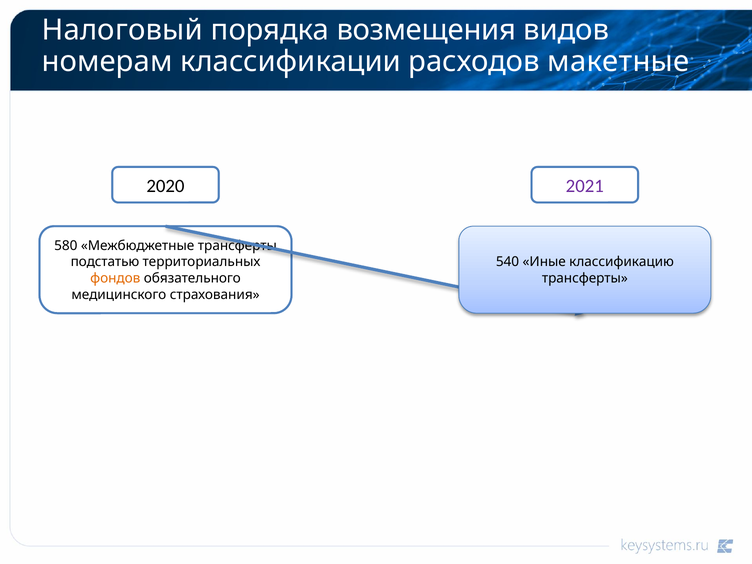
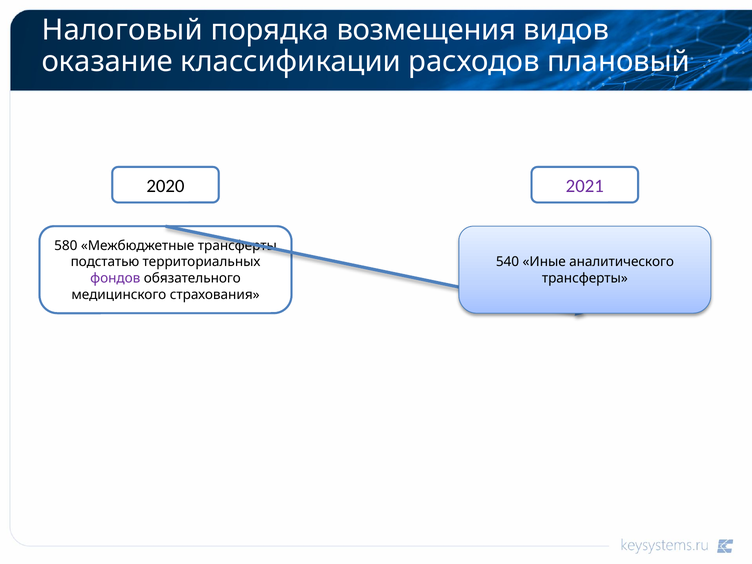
номерам: номерам -> оказание
макетные: макетные -> плановый
классификацию: классификацию -> аналитического
фондов colour: orange -> purple
